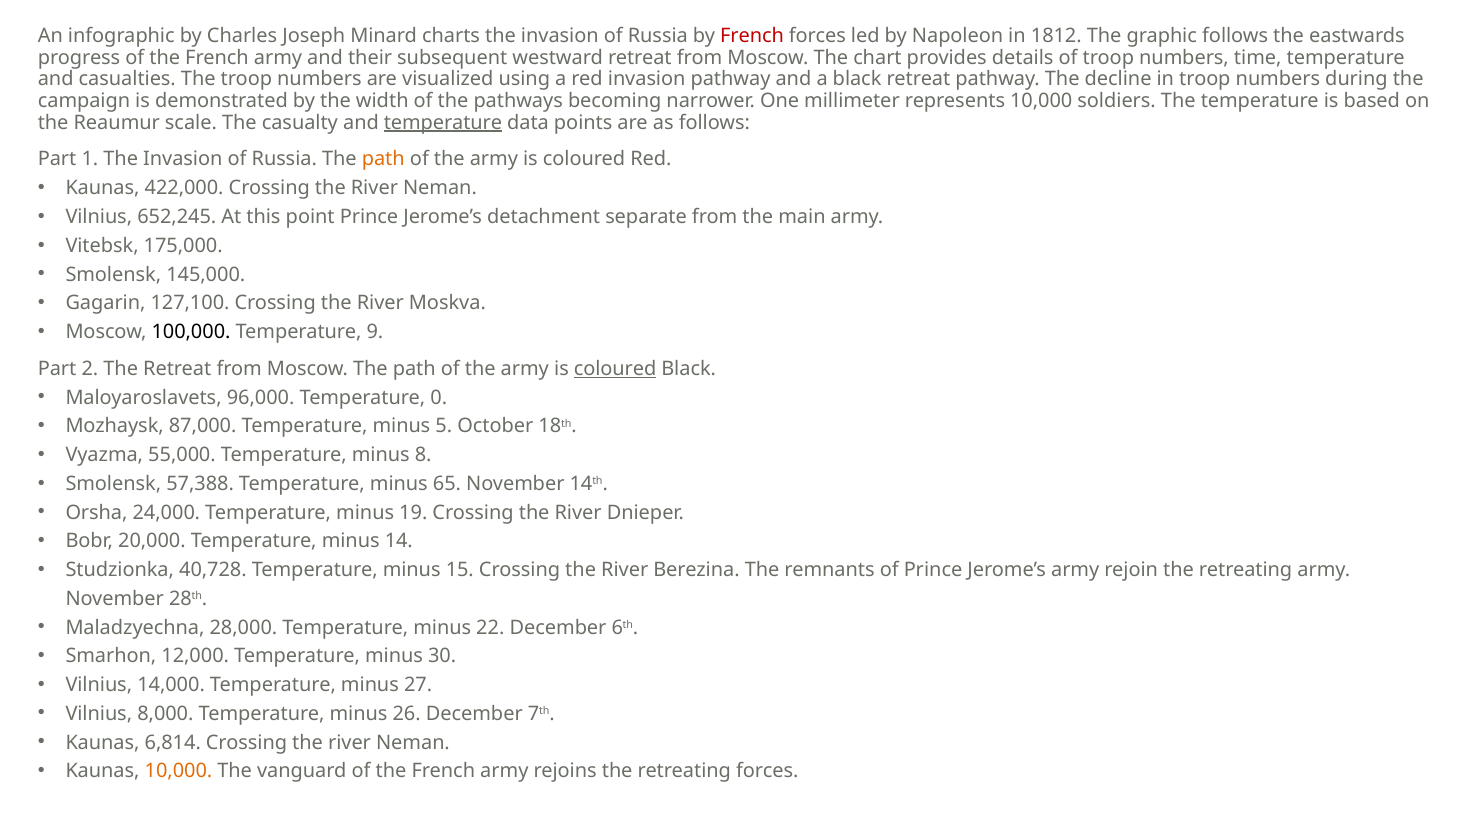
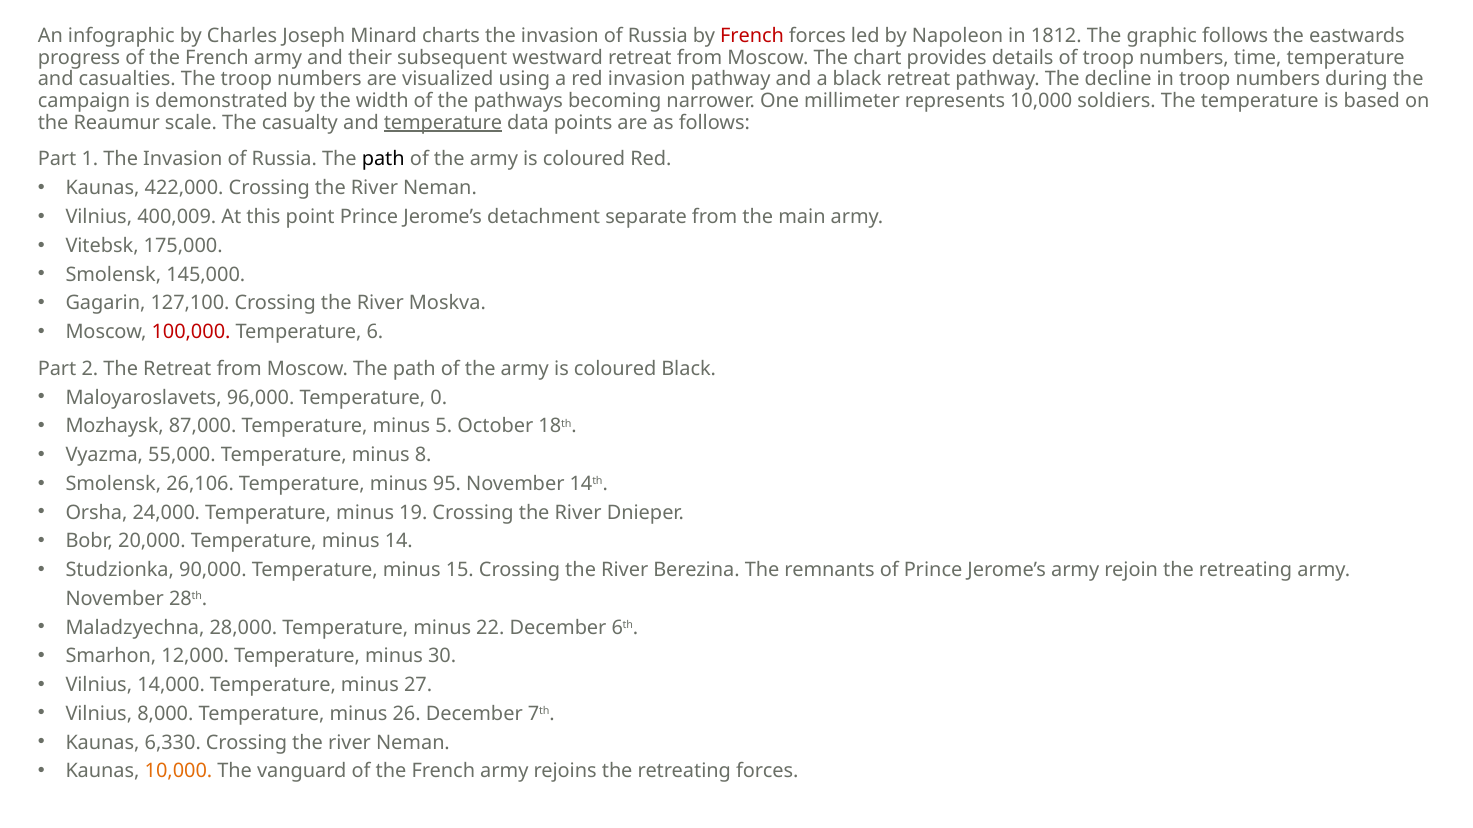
path at (383, 159) colour: orange -> black
652,245: 652,245 -> 400,009
100,000 colour: black -> red
9: 9 -> 6
coloured at (615, 369) underline: present -> none
57,388: 57,388 -> 26,106
65: 65 -> 95
40,728: 40,728 -> 90,000
6,814: 6,814 -> 6,330
